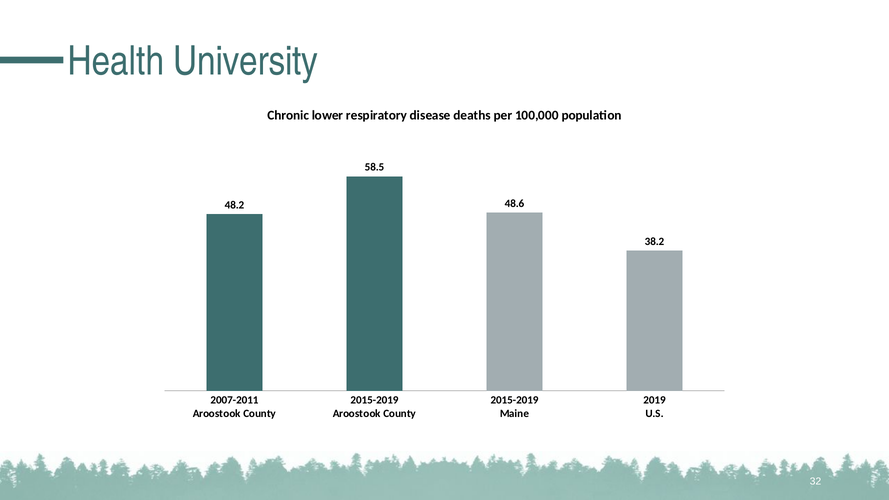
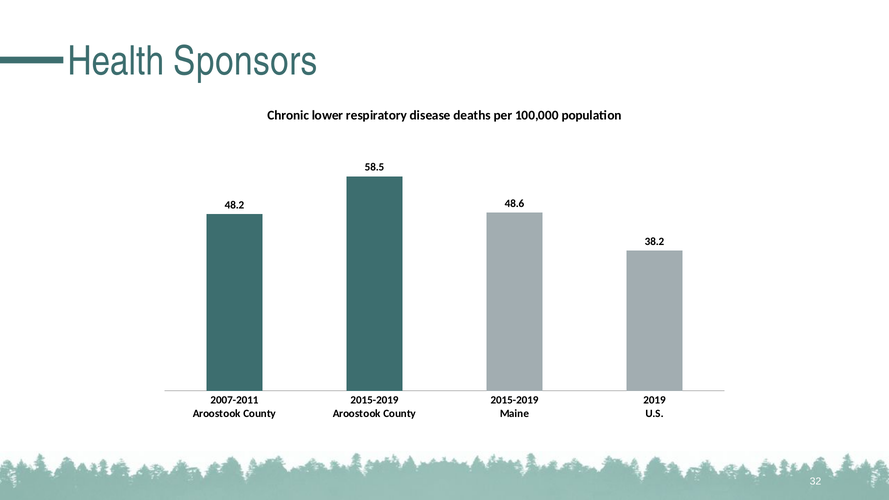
University: University -> Sponsors
